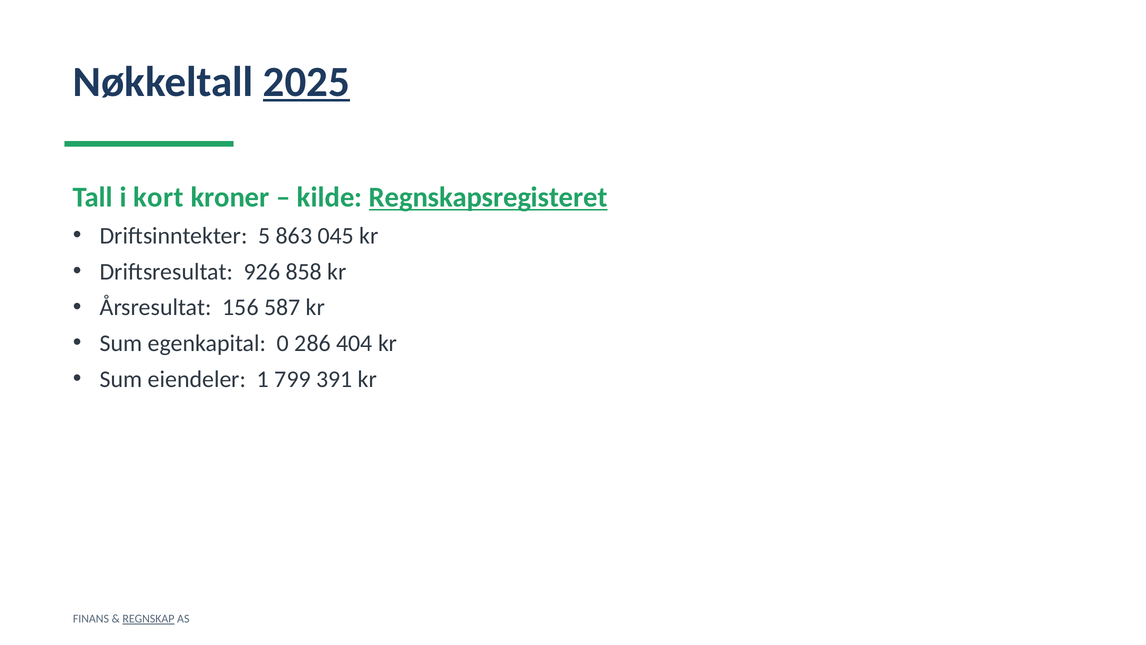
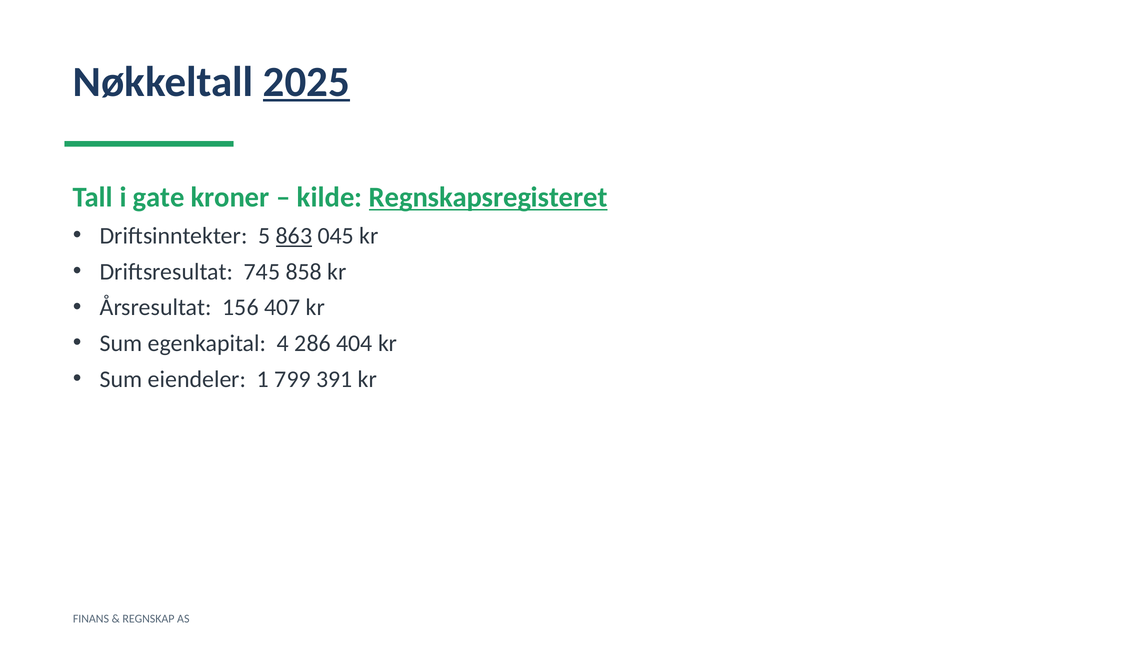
kort: kort -> gate
863 underline: none -> present
926: 926 -> 745
587: 587 -> 407
0: 0 -> 4
REGNSKAP underline: present -> none
